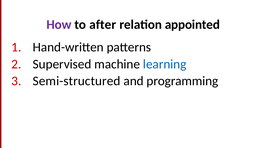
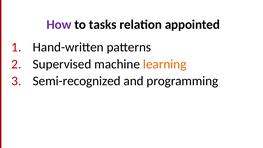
after: after -> tasks
learning colour: blue -> orange
Semi-structured: Semi-structured -> Semi-recognized
